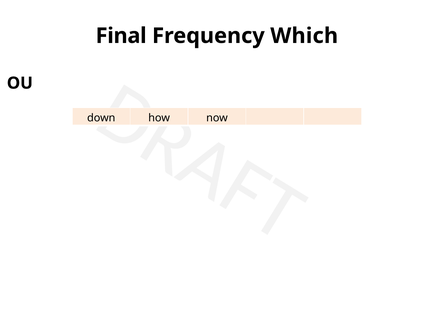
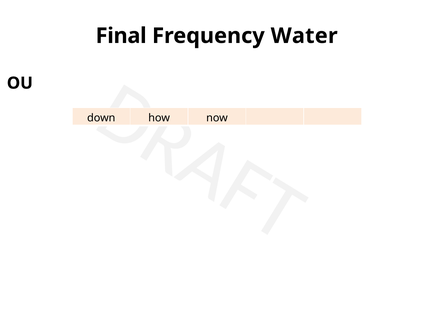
Which: Which -> Water
